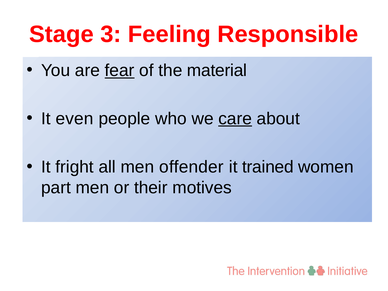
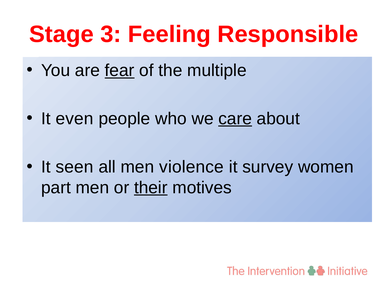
material: material -> multiple
fright: fright -> seen
offender: offender -> violence
trained: trained -> survey
their underline: none -> present
